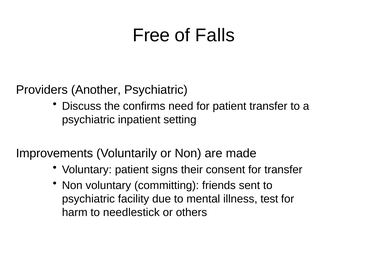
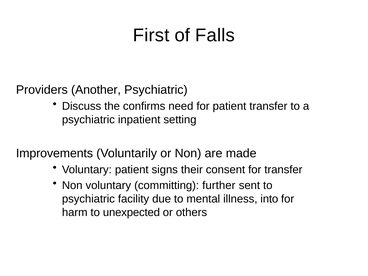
Free: Free -> First
friends: friends -> further
test: test -> into
needlestick: needlestick -> unexpected
